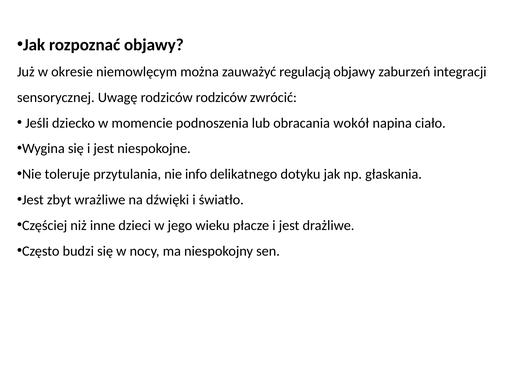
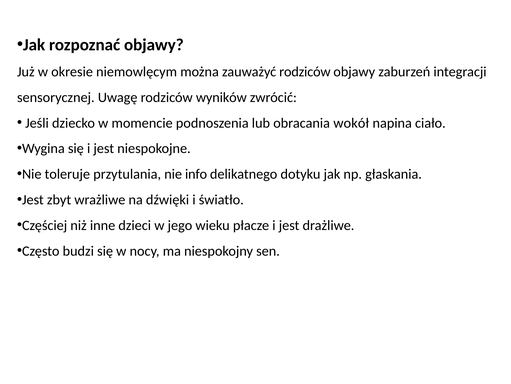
zauważyć regulacją: regulacją -> rodziców
rodziców rodziców: rodziców -> wyników
